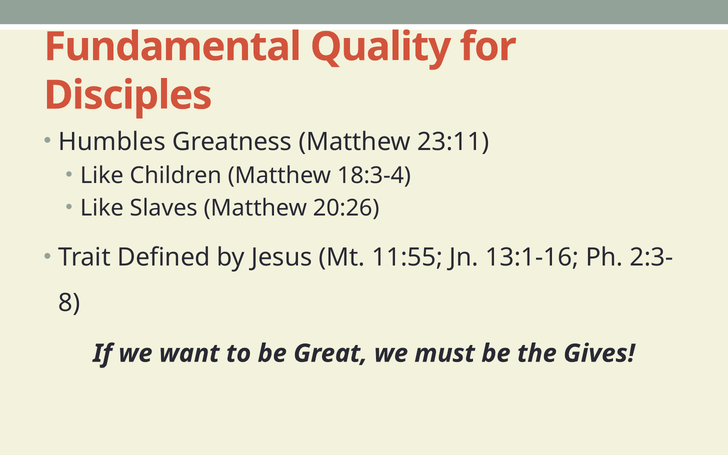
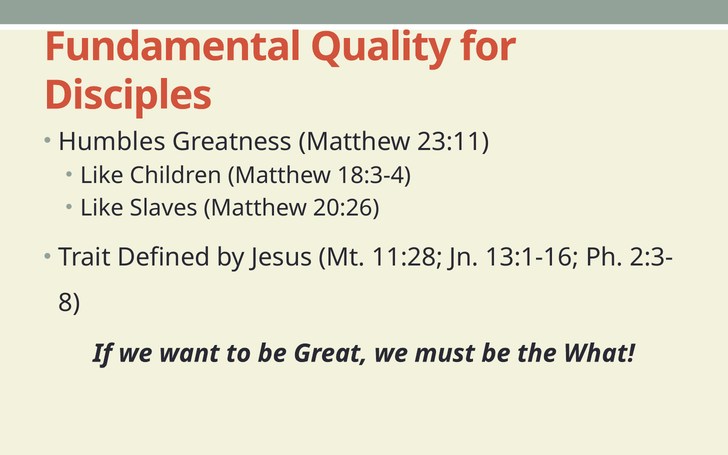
11:55: 11:55 -> 11:28
Gives: Gives -> What
